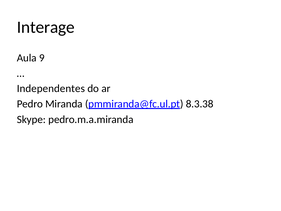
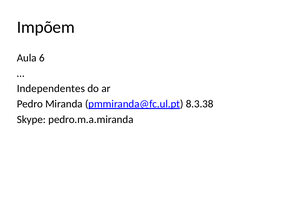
Interage: Interage -> Impõem
9: 9 -> 6
